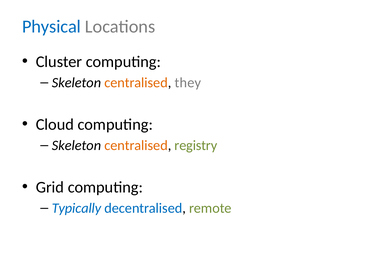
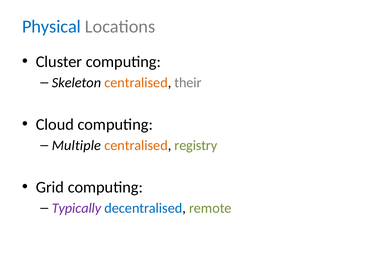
they: they -> their
Skeleton at (76, 146): Skeleton -> Multiple
Typically colour: blue -> purple
